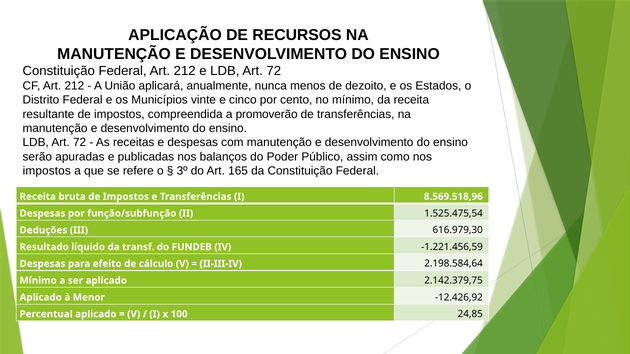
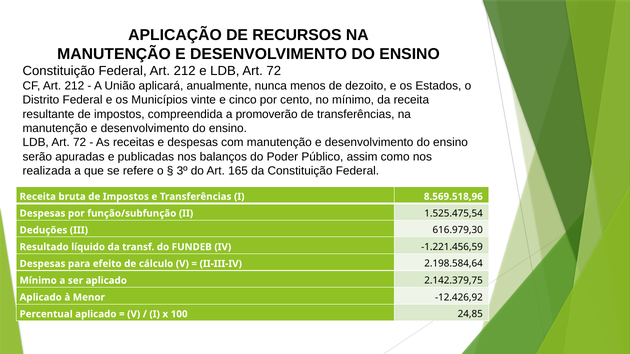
impostos at (47, 171): impostos -> realizada
